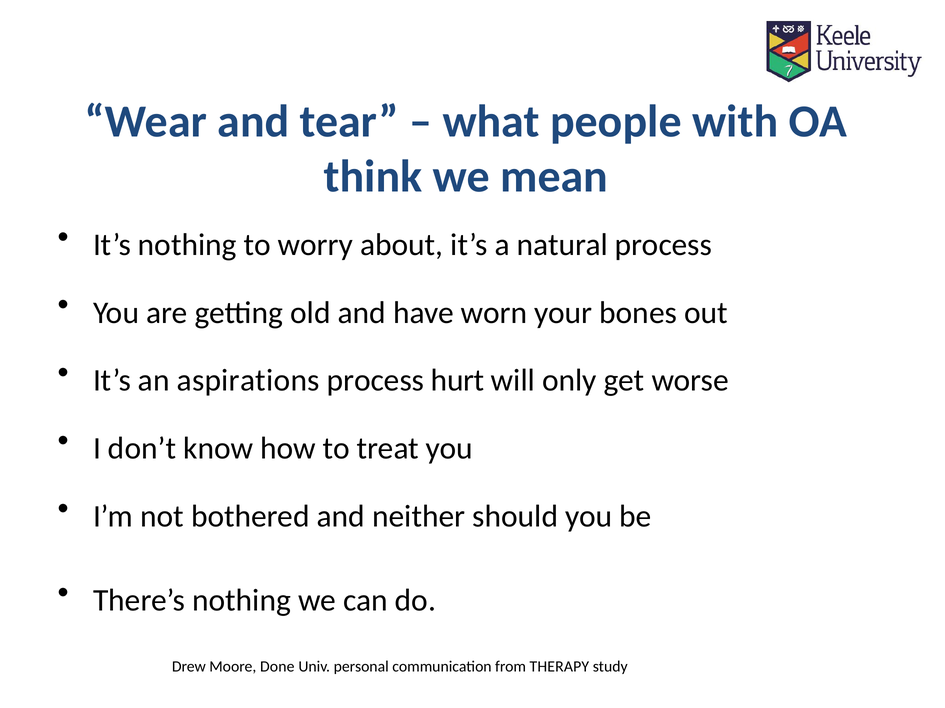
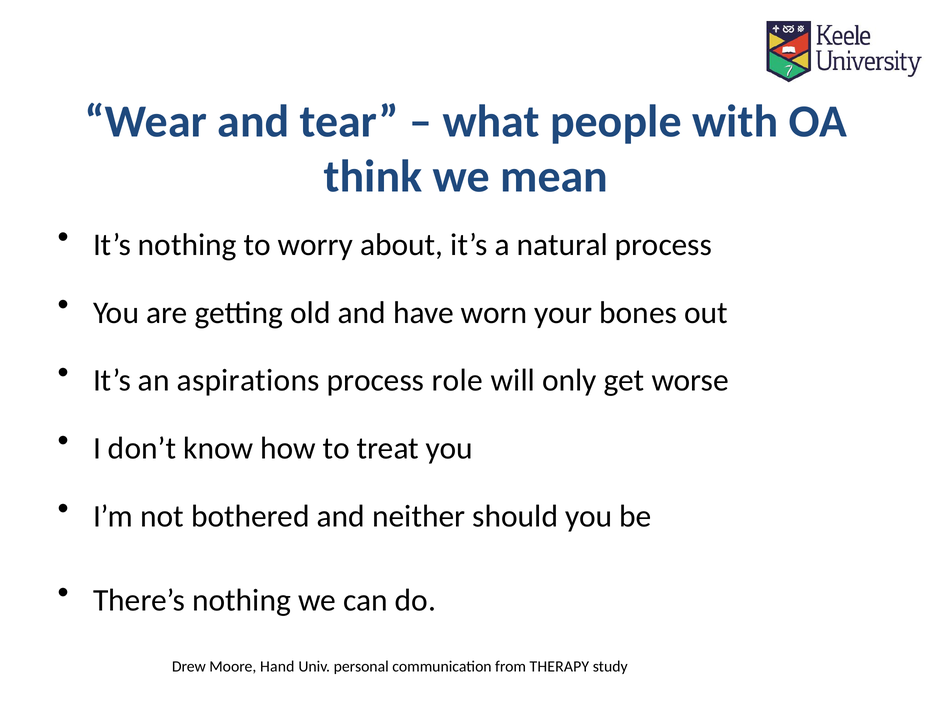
hurt: hurt -> role
Done: Done -> Hand
